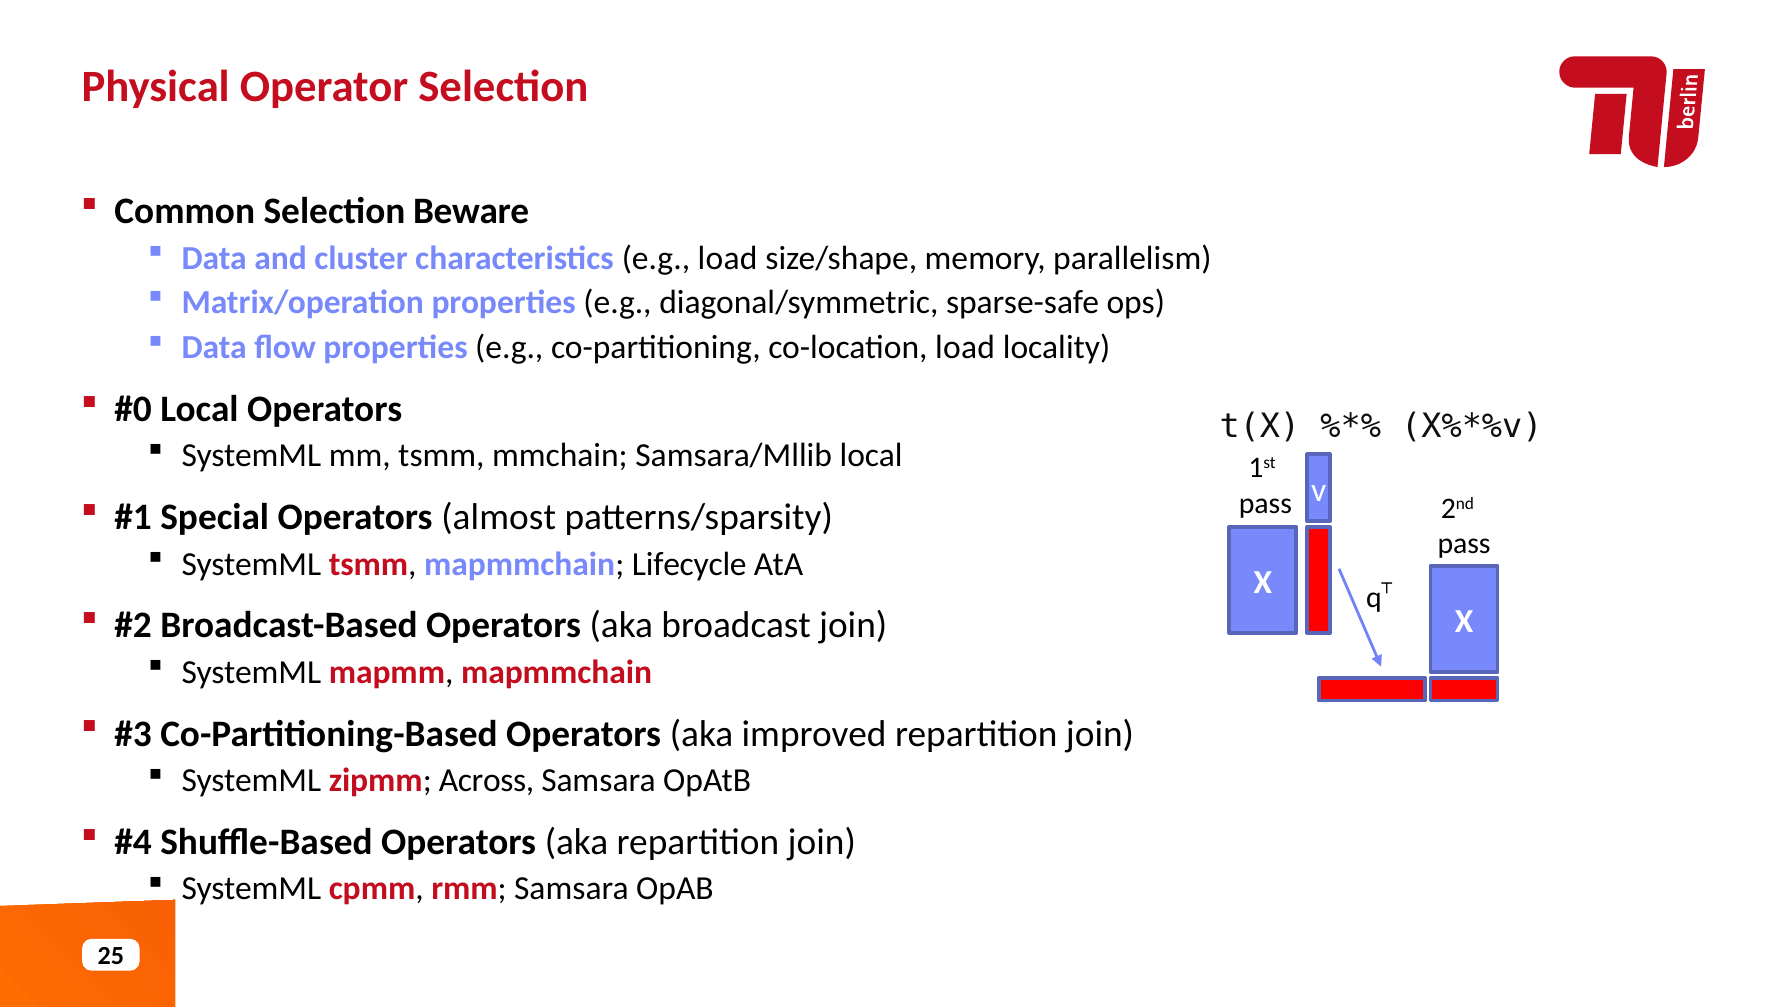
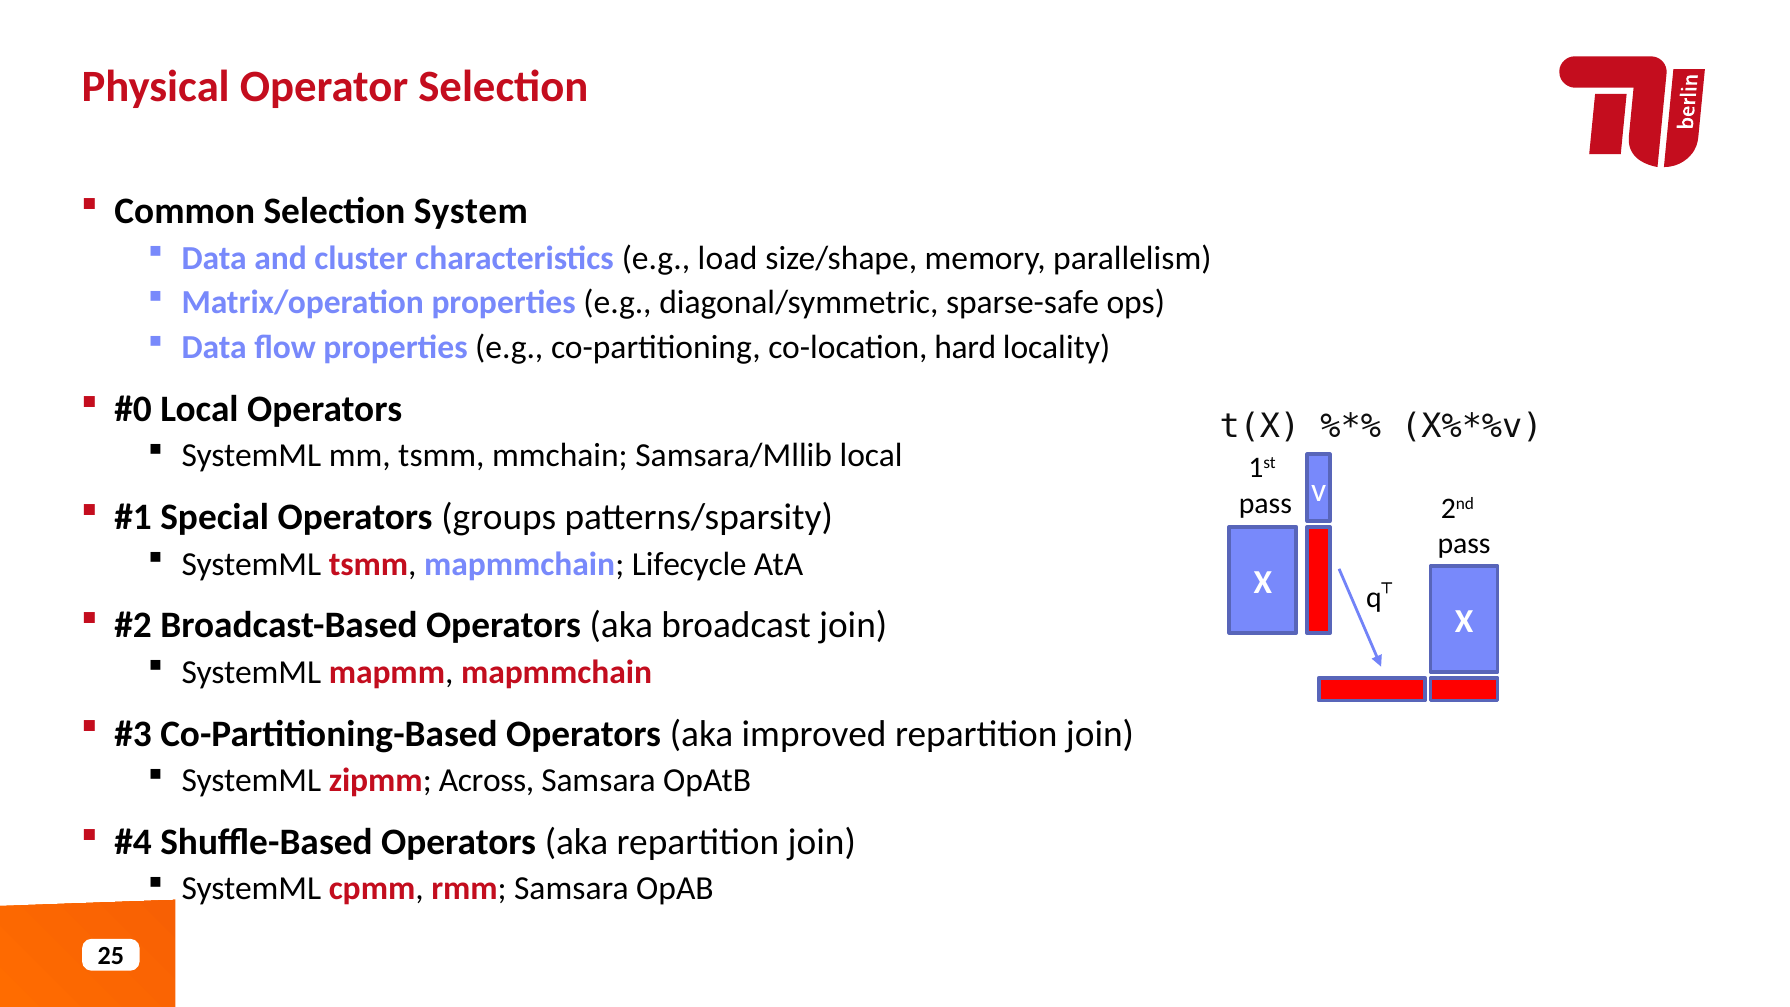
Beware: Beware -> System
co-location load: load -> hard
almost: almost -> groups
